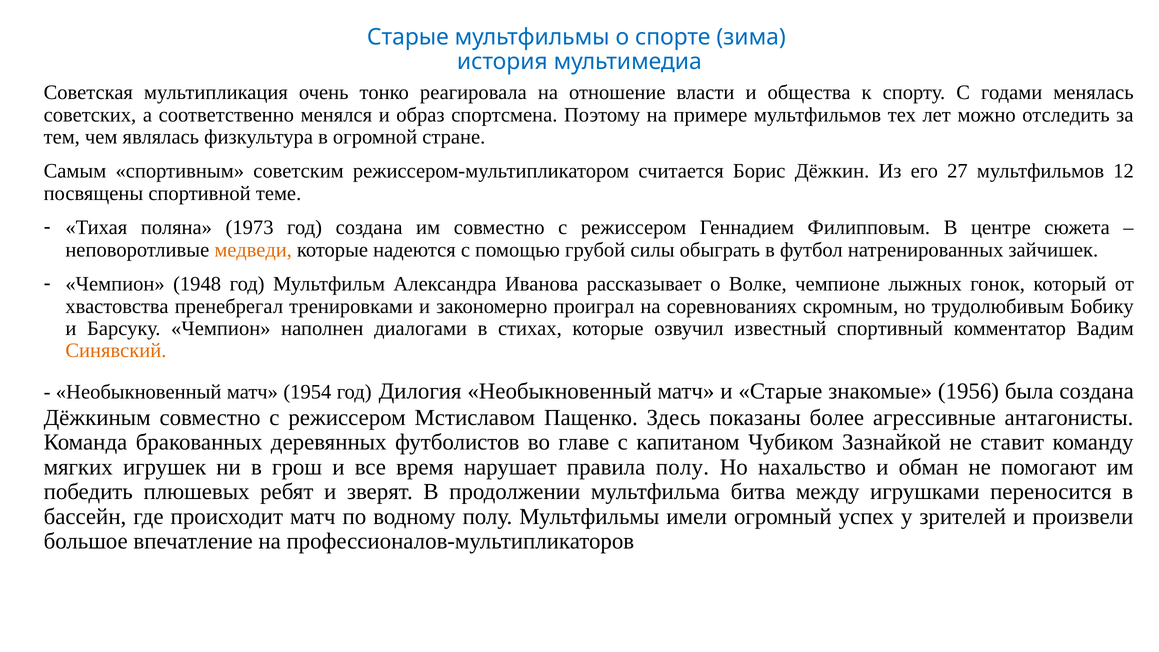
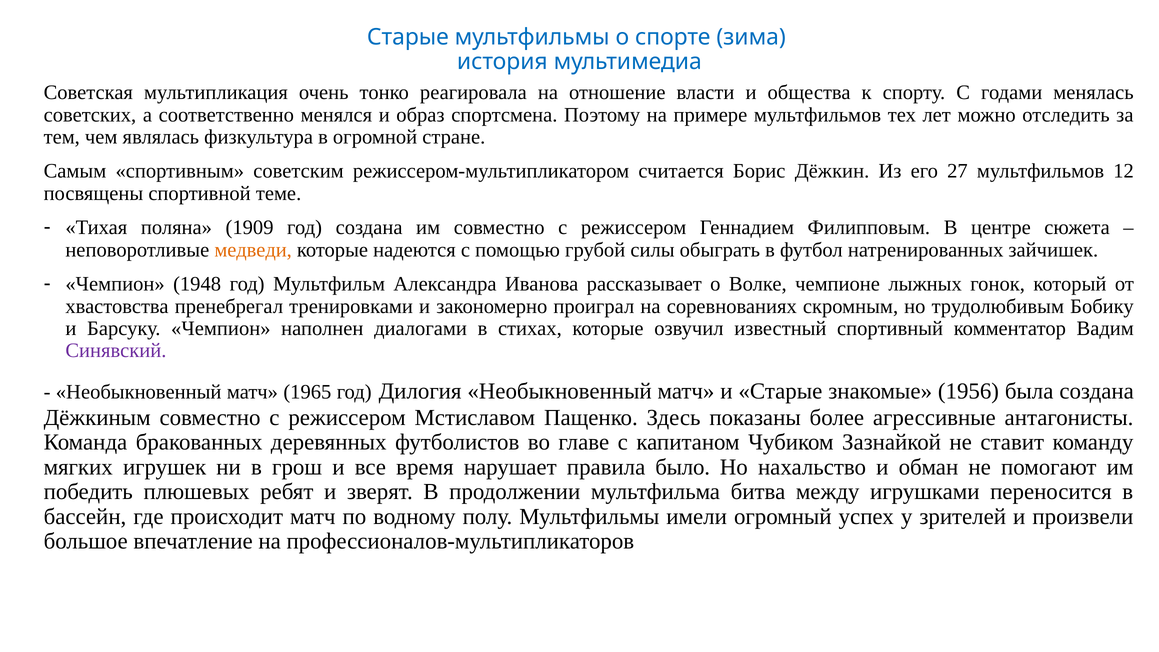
1973: 1973 -> 1909
Синявский colour: orange -> purple
1954: 1954 -> 1965
правила полу: полу -> было
